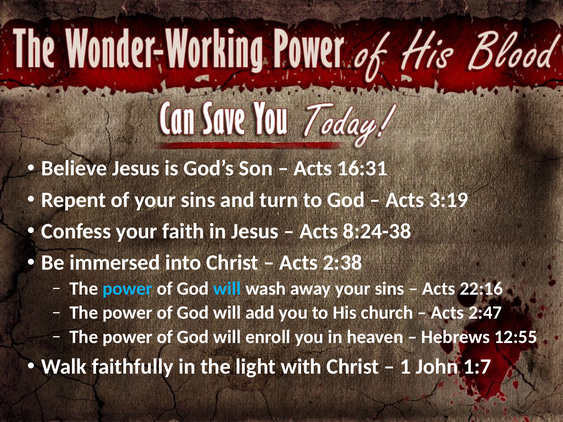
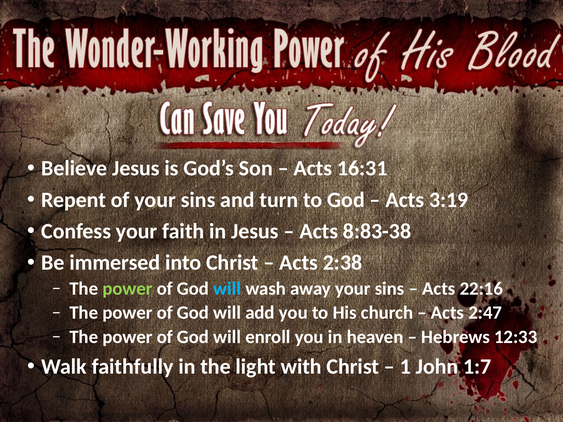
8:24-38: 8:24-38 -> 8:83-38
power at (127, 289) colour: light blue -> light green
12:55: 12:55 -> 12:33
